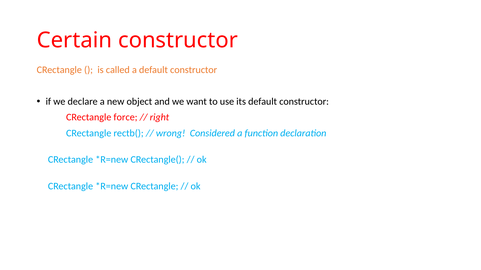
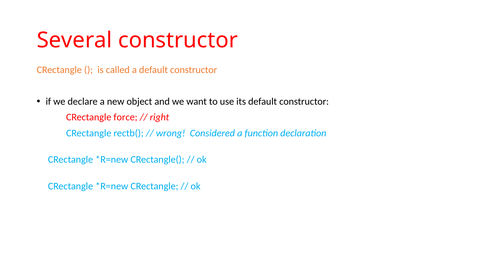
Certain: Certain -> Several
